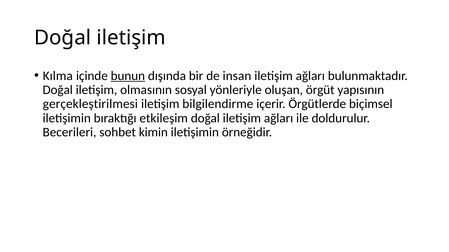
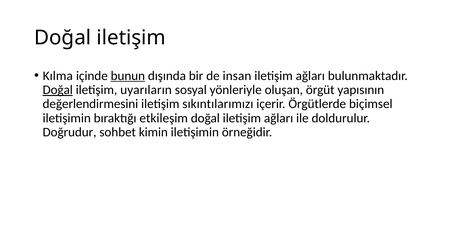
Doğal at (58, 90) underline: none -> present
olmasının: olmasının -> uyarıların
gerçekleştirilmesi: gerçekleştirilmesi -> değerlendirmesini
bilgilendirme: bilgilendirme -> sıkıntılarımızı
Becerileri: Becerileri -> Doğrudur
